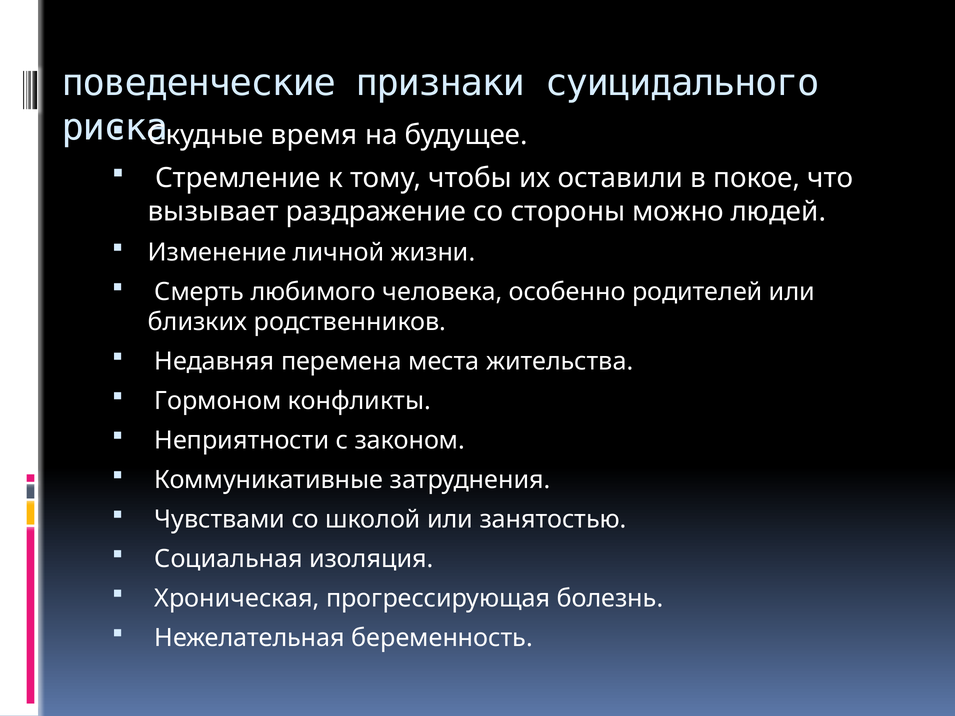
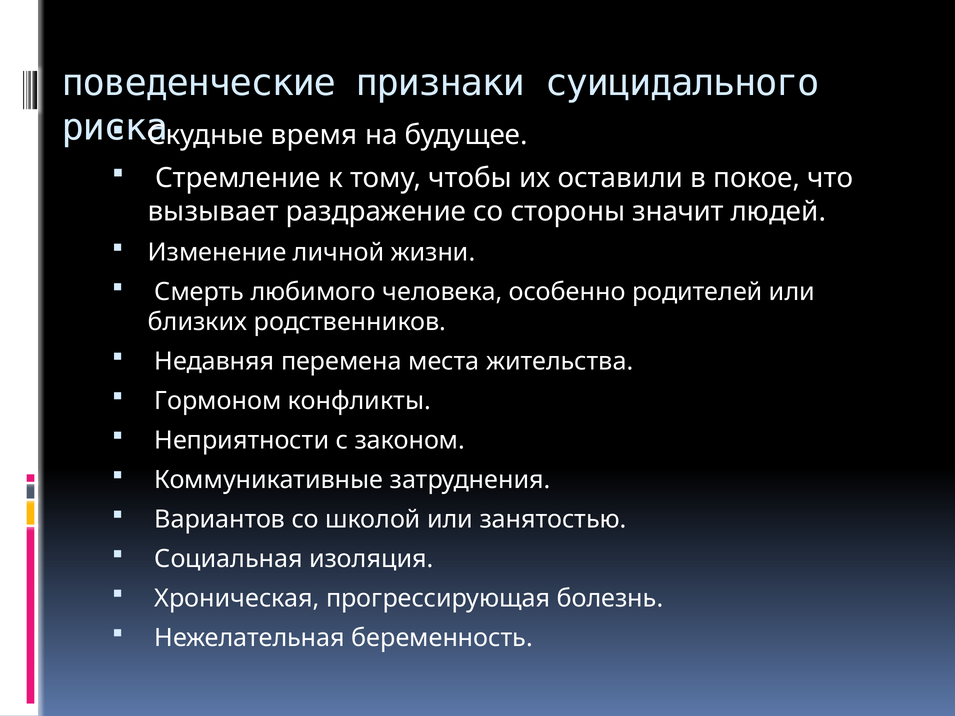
можно: можно -> значит
Чувствами: Чувствами -> Вариантов
